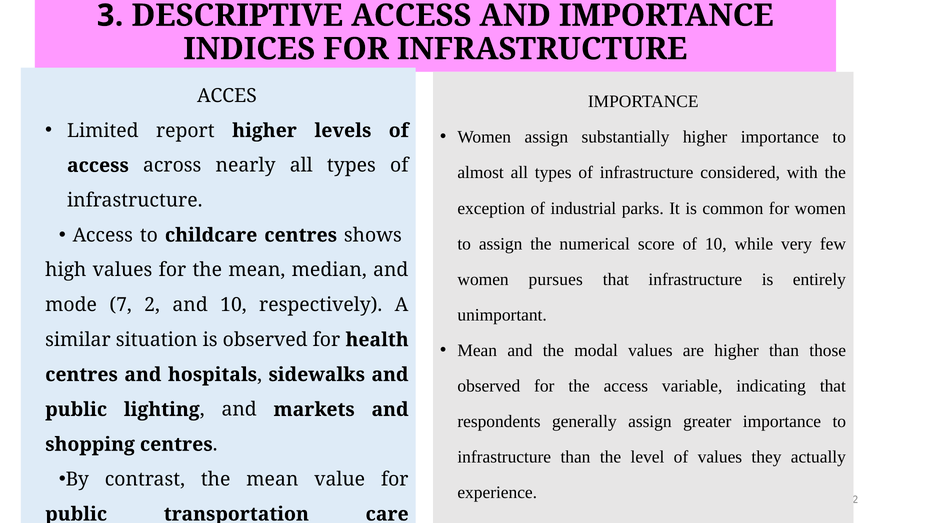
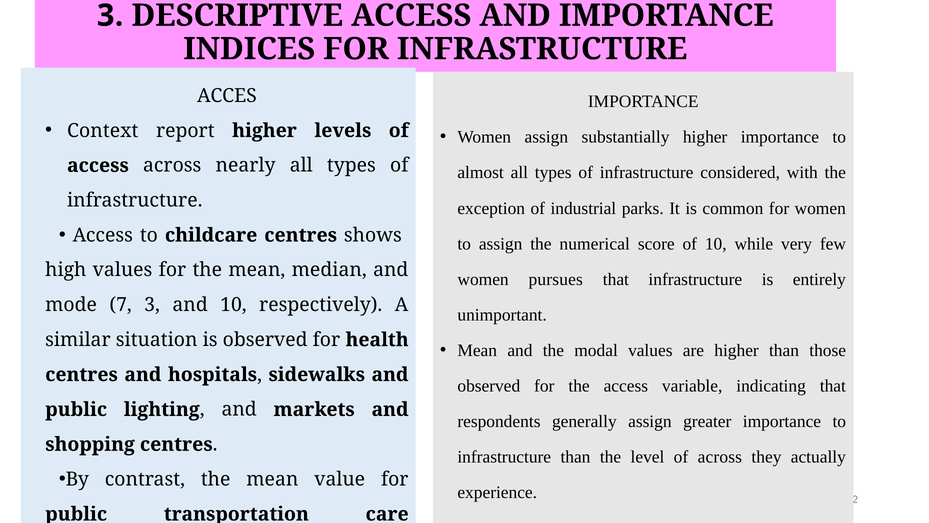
Limited: Limited -> Context
7 2: 2 -> 3
of values: values -> across
